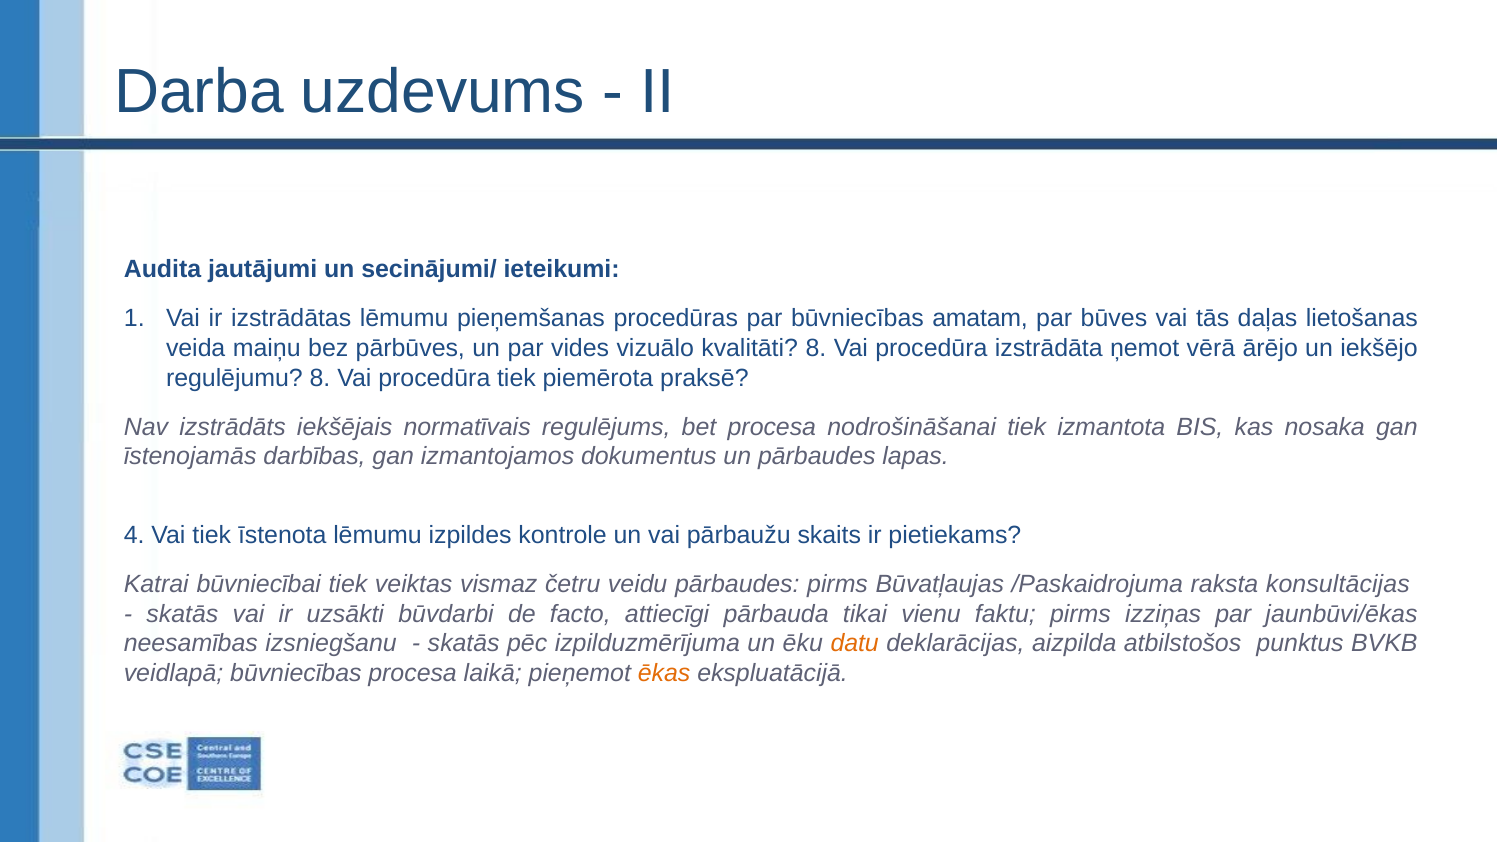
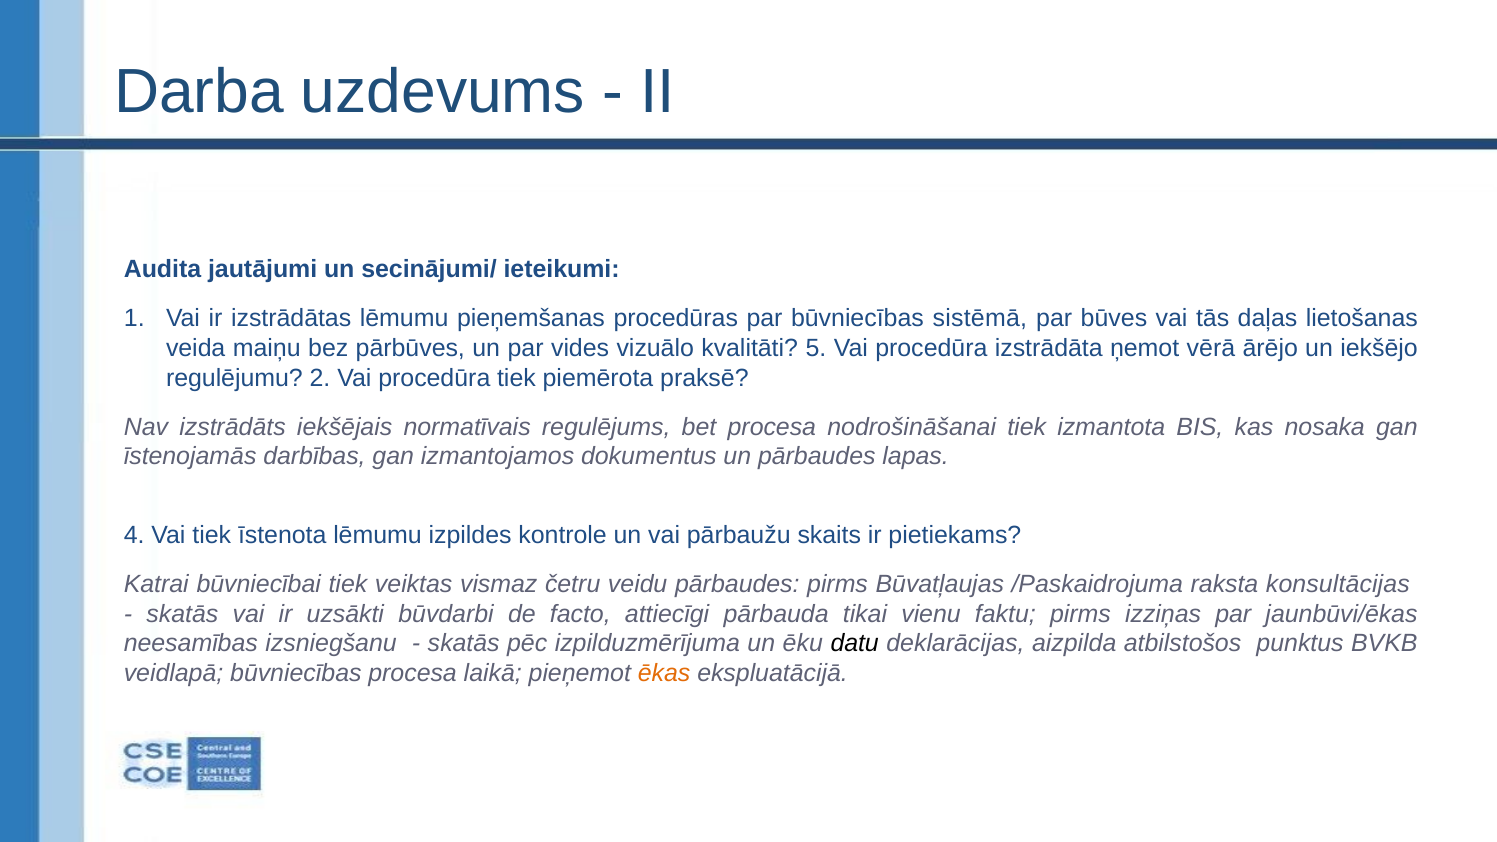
amatam: amatam -> sistēmā
kvalitāti 8: 8 -> 5
regulējumu 8: 8 -> 2
datu colour: orange -> black
